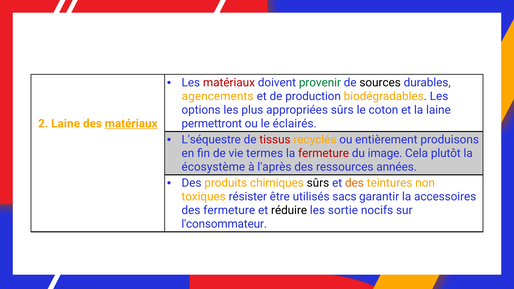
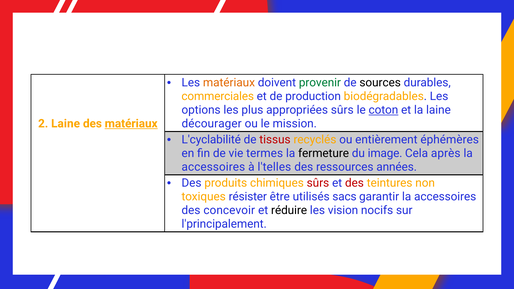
matériaux at (229, 83) colour: red -> orange
agencements: agencements -> commerciales
coton underline: none -> present
permettront: permettront -> décourager
éclairés: éclairés -> mission
L'séquestre: L'séquestre -> L'cyclabilité
produisons: produisons -> éphémères
fermeture at (324, 153) colour: red -> black
plutôt: plutôt -> après
écosystème at (213, 167): écosystème -> accessoires
l'après: l'après -> l'telles
sûrs at (318, 183) colour: black -> red
des at (354, 183) colour: orange -> red
des fermeture: fermeture -> concevoir
sortie: sortie -> vision
l'consommateur: l'consommateur -> l'principalement
